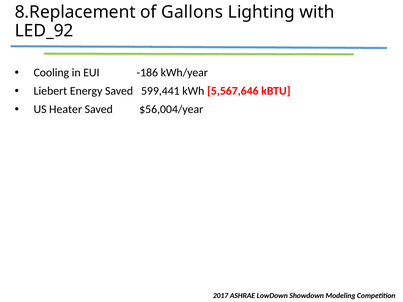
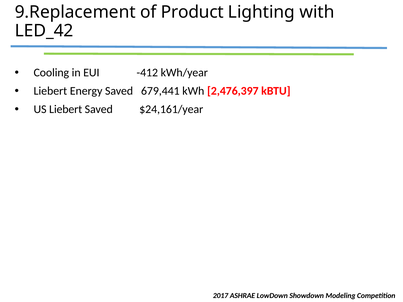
8.Replacement: 8.Replacement -> 9.Replacement
Gallons: Gallons -> Product
LED_92: LED_92 -> LED_42
-186: -186 -> -412
599,441: 599,441 -> 679,441
5,567,646: 5,567,646 -> 2,476,397
US Heater: Heater -> Liebert
$56,004/year: $56,004/year -> $24,161/year
